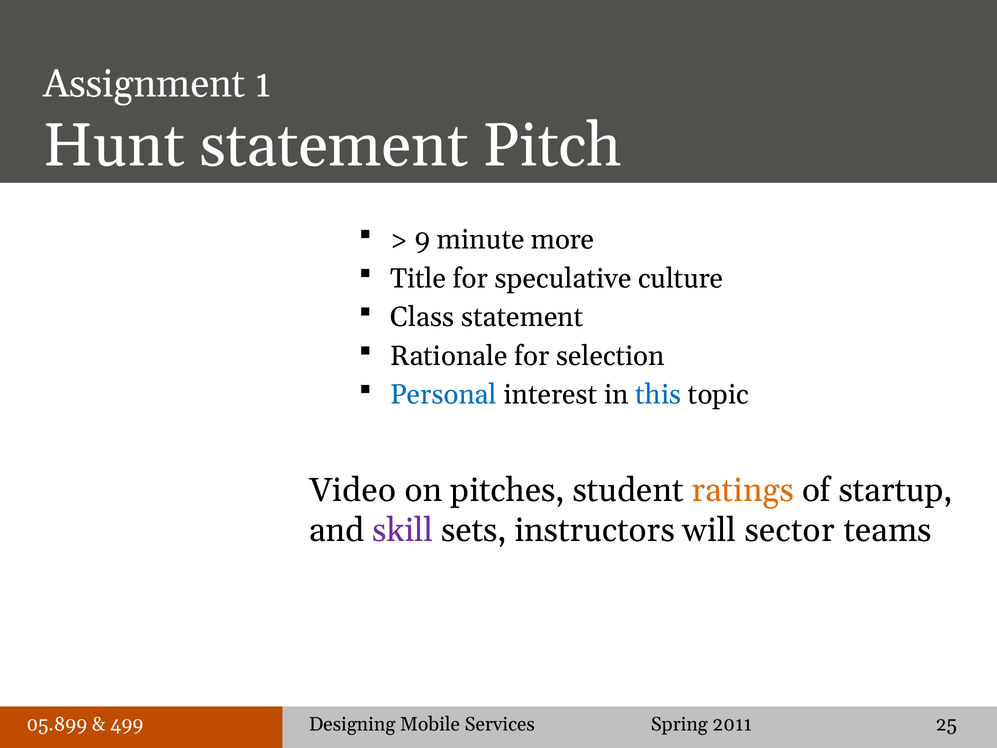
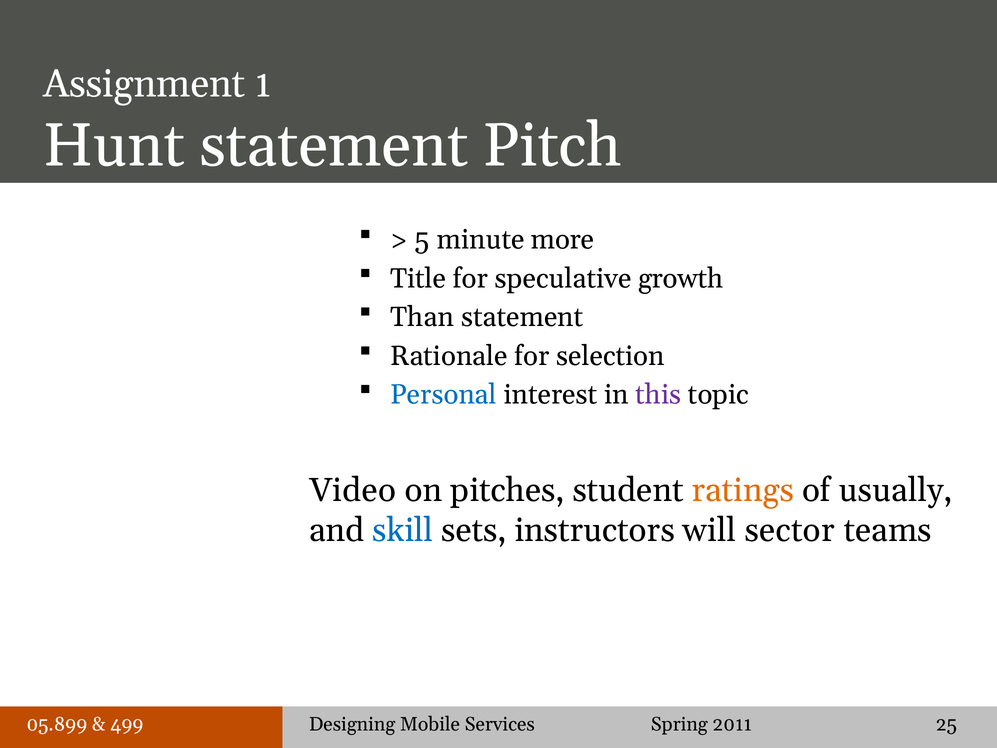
9: 9 -> 5
culture: culture -> growth
Class: Class -> Than
this colour: blue -> purple
startup: startup -> usually
skill colour: purple -> blue
